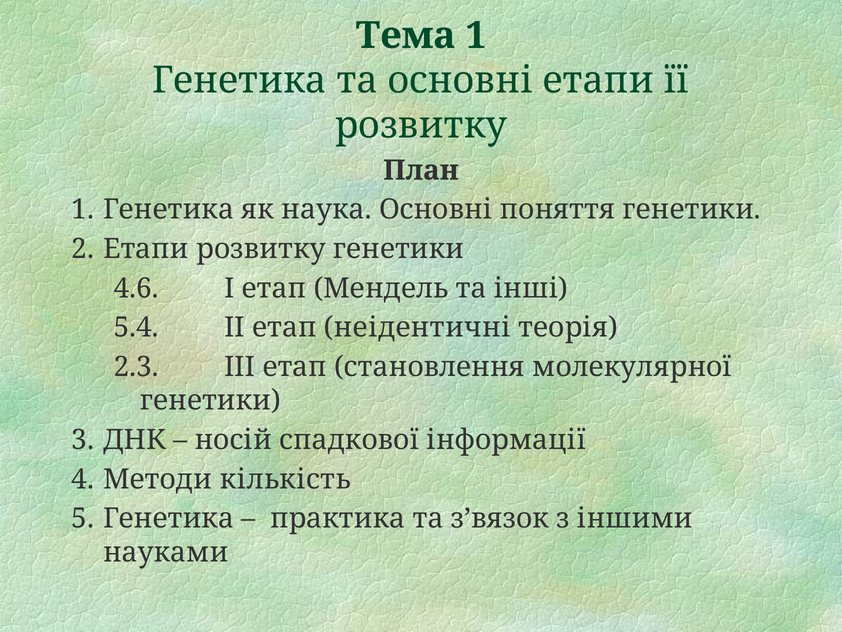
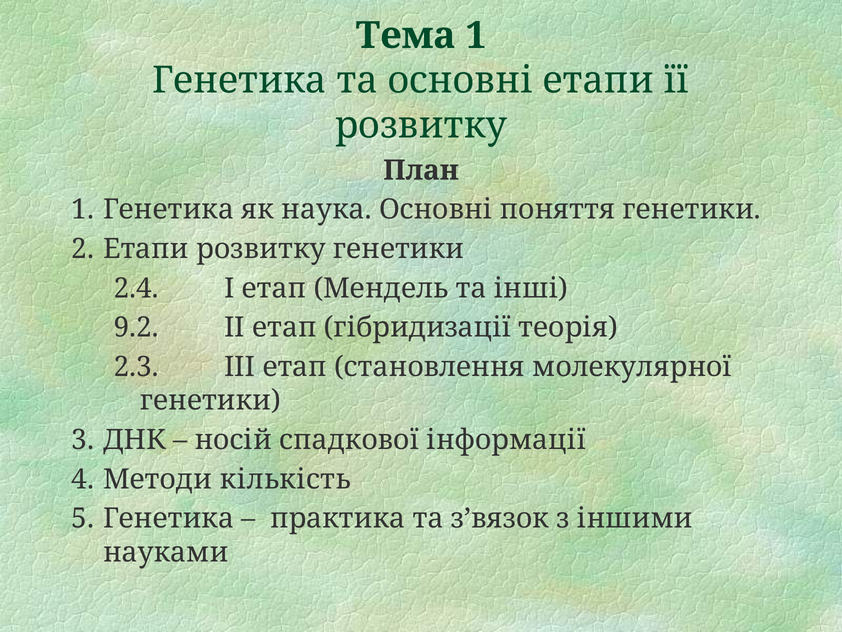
4.6: 4.6 -> 2.4
5.4: 5.4 -> 9.2
неідентичні: неідентичні -> гібридизації
